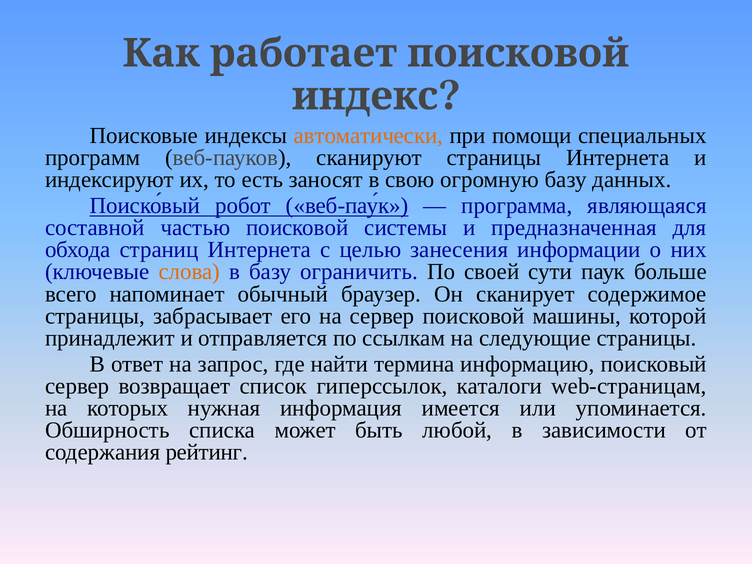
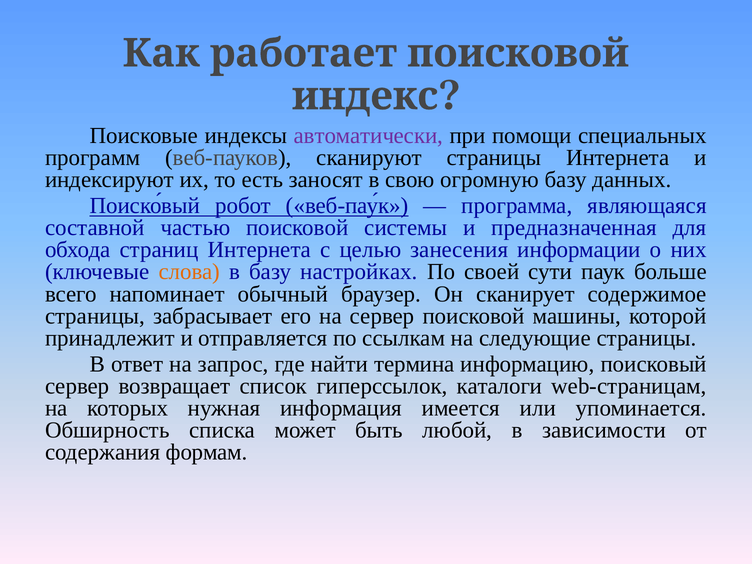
автоматически colour: orange -> purple
ограничить: ограничить -> настройках
рейтинг: рейтинг -> формам
